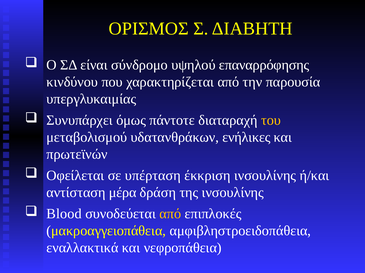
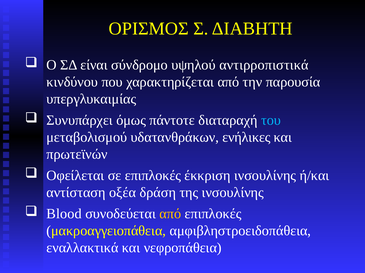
επαναρρόφησης: επαναρρόφησης -> αντιρροπιστικά
του colour: yellow -> light blue
σε υπέρταση: υπέρταση -> επιπλοκές
μέρα: μέρα -> οξέα
